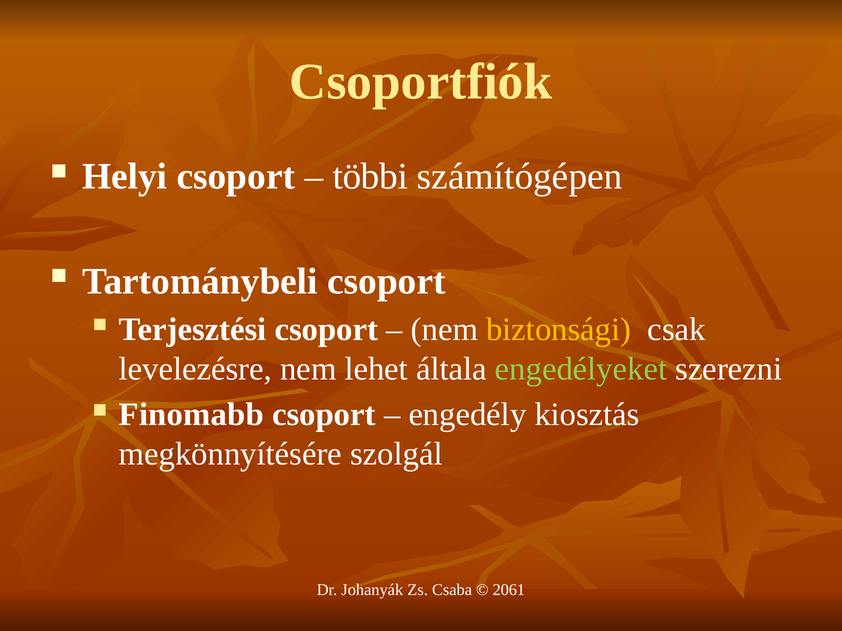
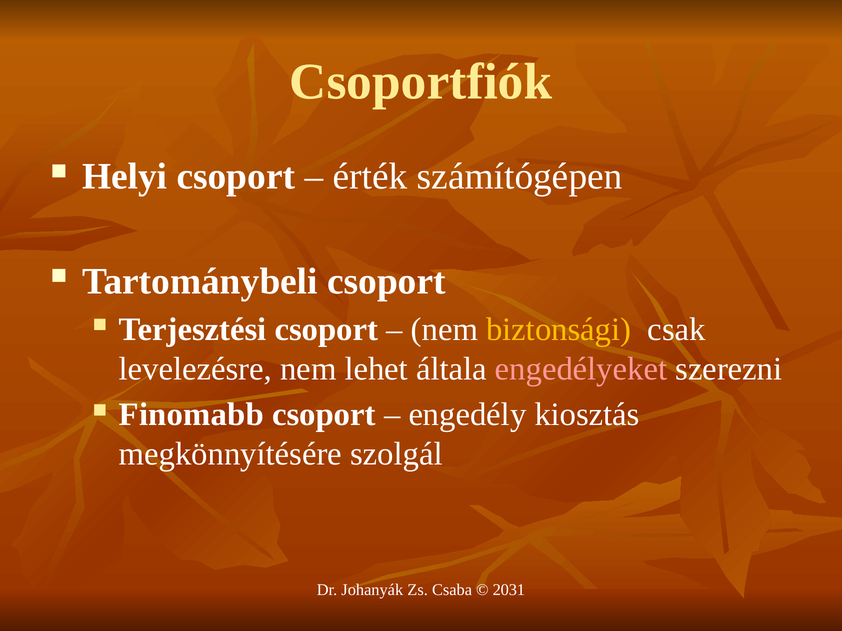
többi: többi -> érték
engedélyeket colour: light green -> pink
2061: 2061 -> 2031
